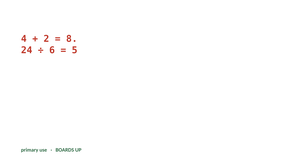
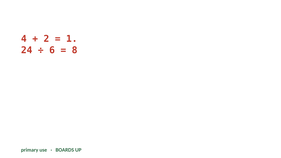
8: 8 -> 1
5: 5 -> 8
